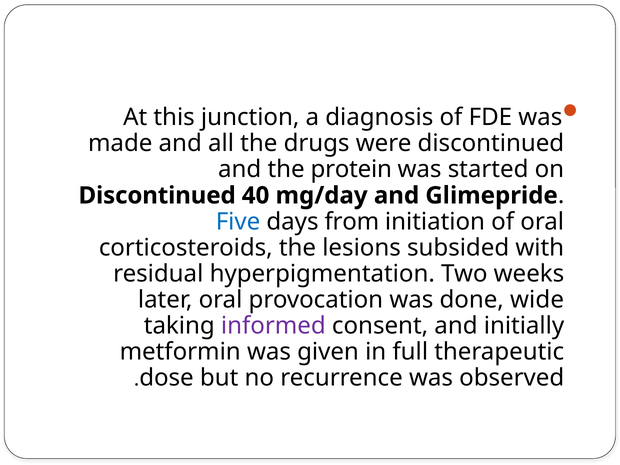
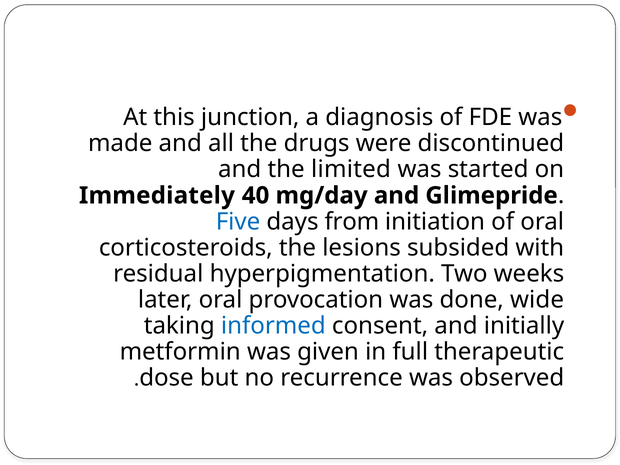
protein: protein -> limited
Discontinued at (157, 196): Discontinued -> Immediately
informed colour: purple -> blue
